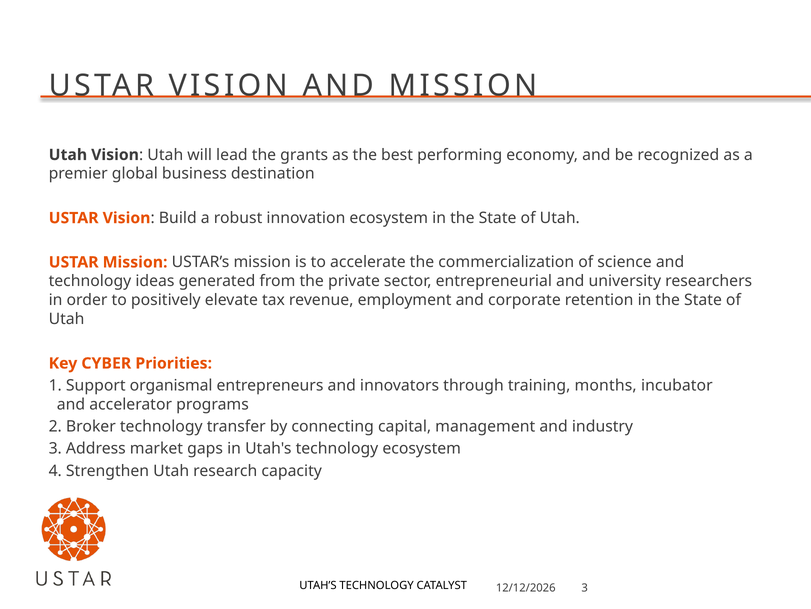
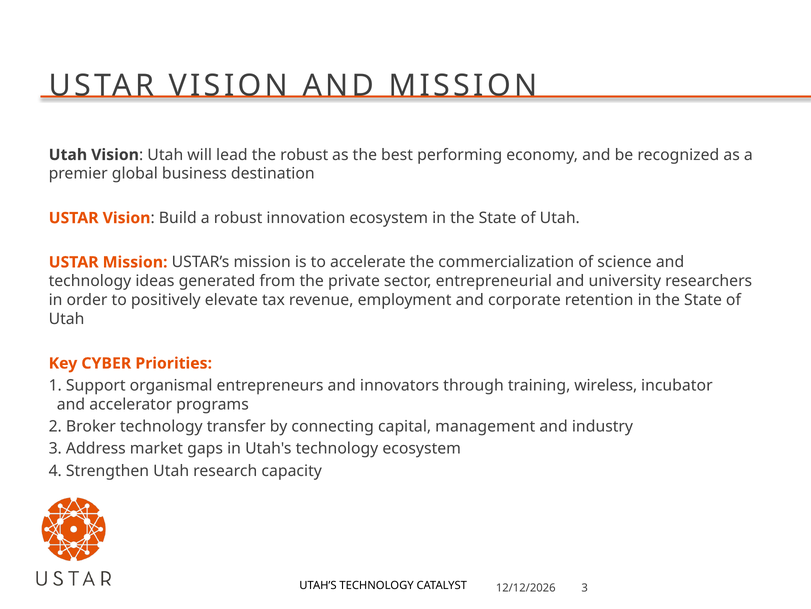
the grants: grants -> robust
months: months -> wireless
